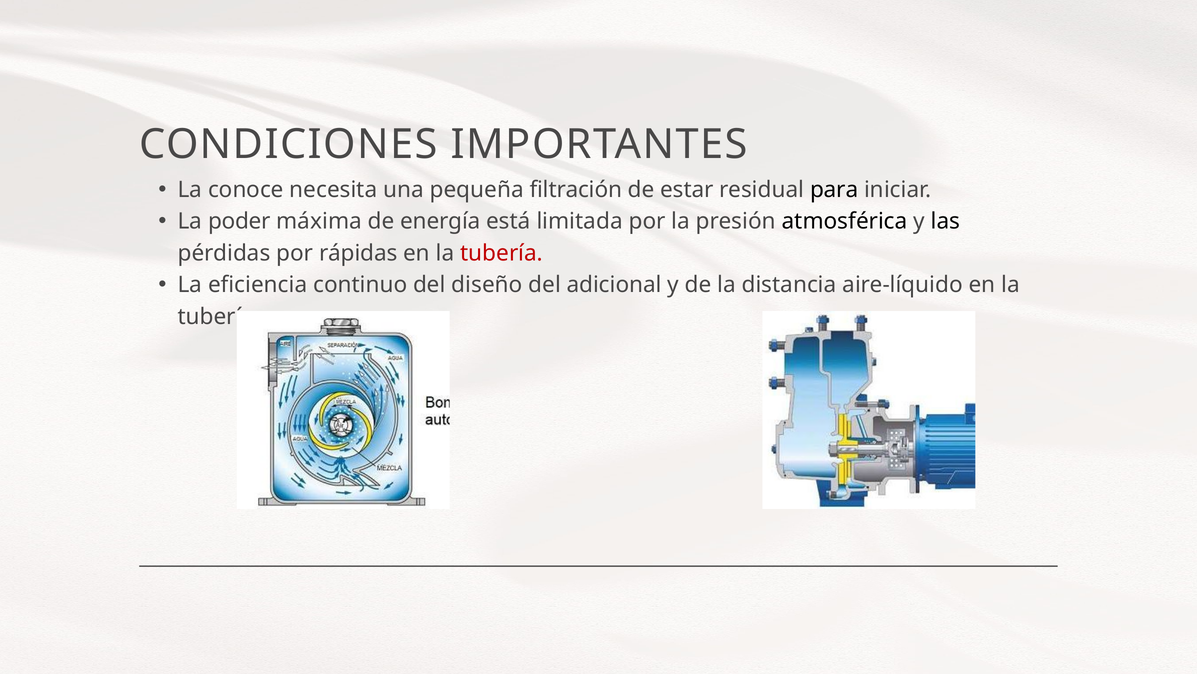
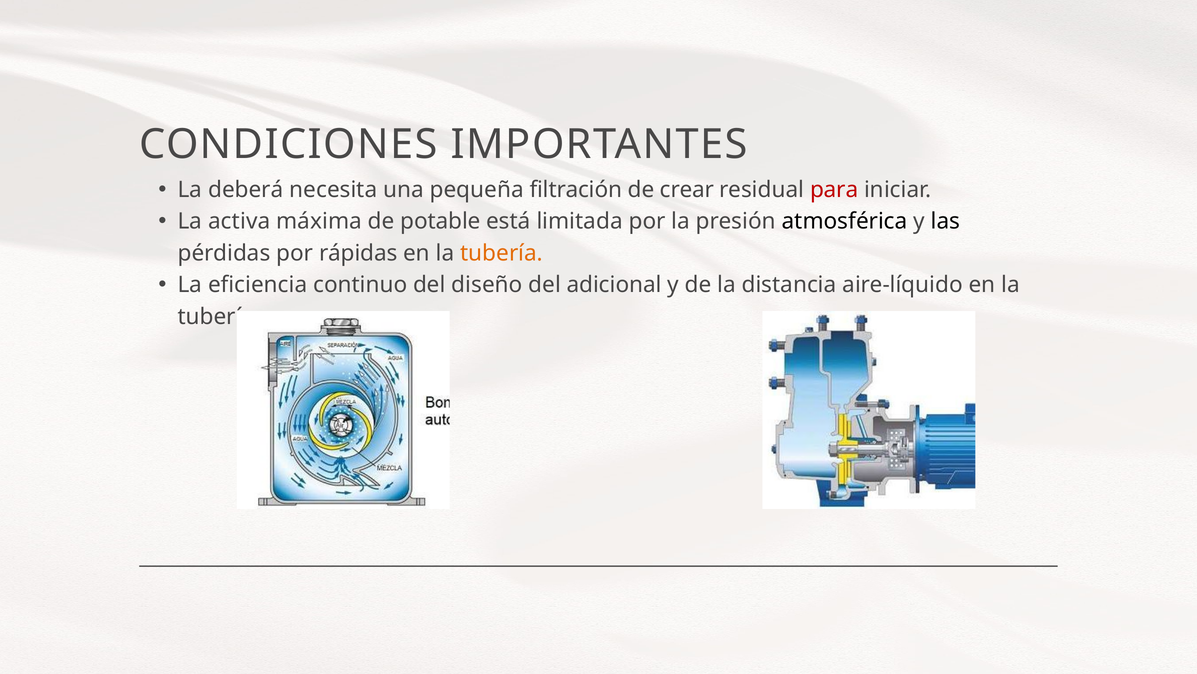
conoce: conoce -> deberá
estar: estar -> crear
para colour: black -> red
poder: poder -> activa
energía: energía -> potable
tubería at (502, 253) colour: red -> orange
